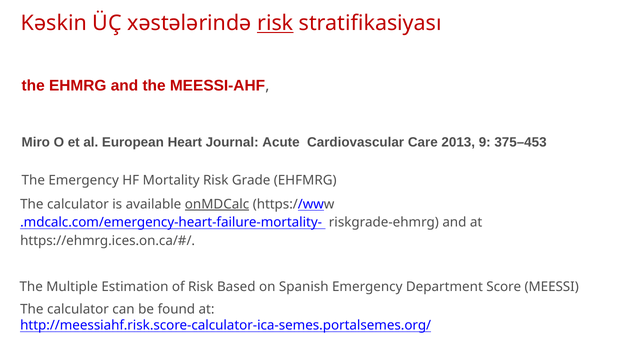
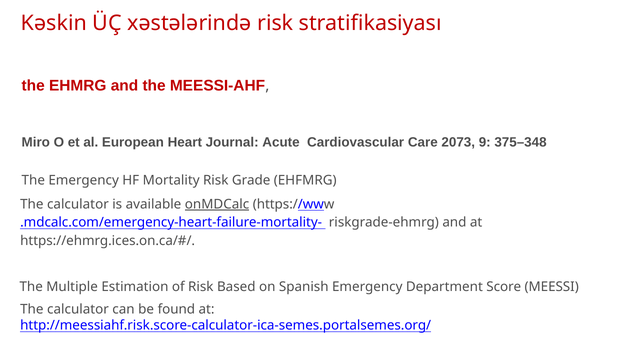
risk at (275, 23) underline: present -> none
2013: 2013 -> 2073
375–453: 375–453 -> 375–348
